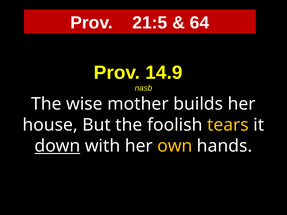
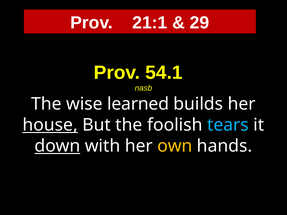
21:5: 21:5 -> 21:1
64: 64 -> 29
14.9: 14.9 -> 54.1
mother: mother -> learned
house underline: none -> present
tears colour: yellow -> light blue
